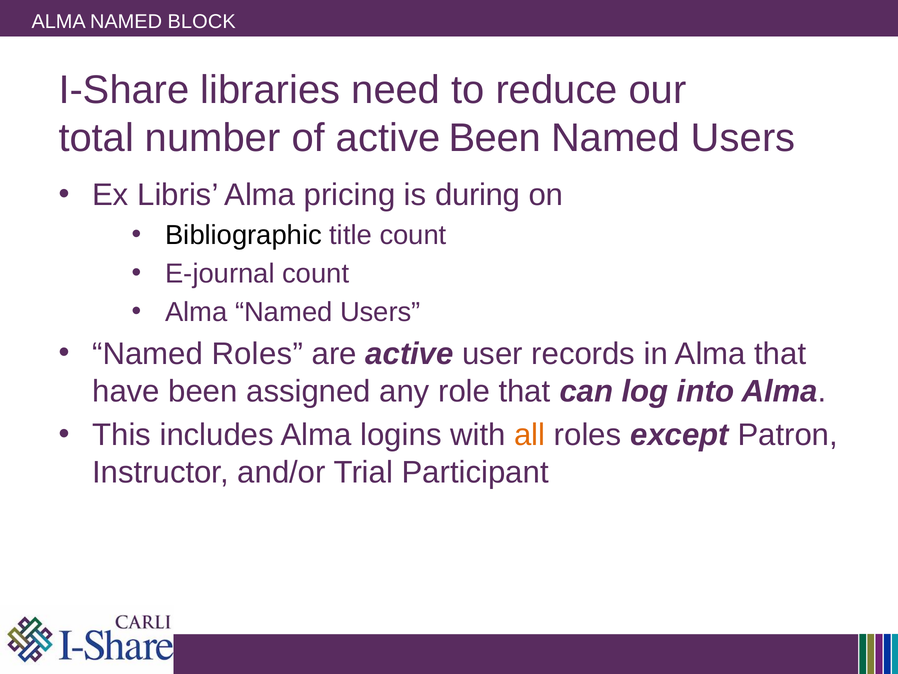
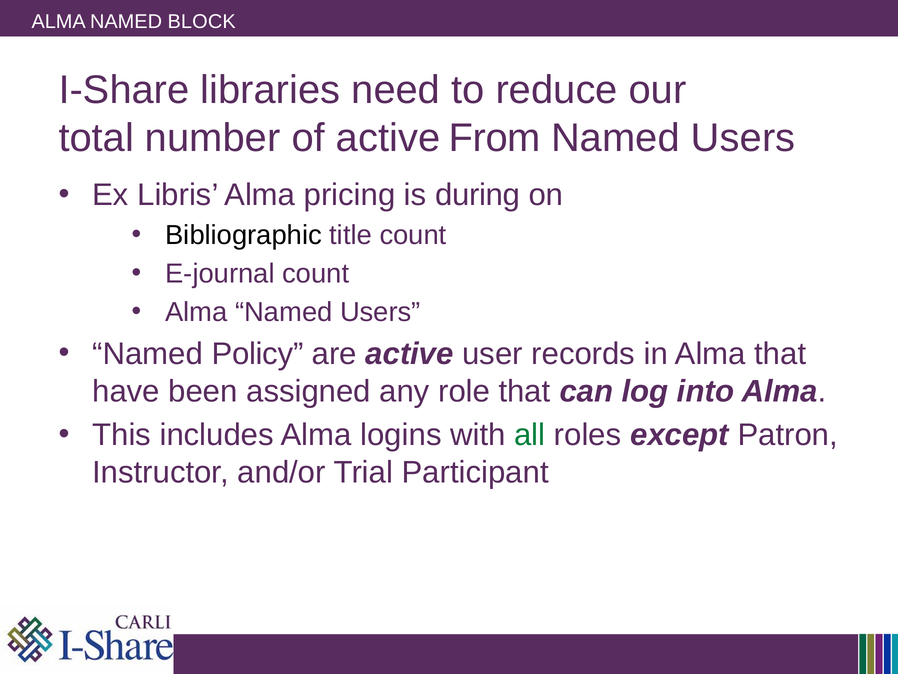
active Been: Been -> From
Named Roles: Roles -> Policy
all colour: orange -> green
